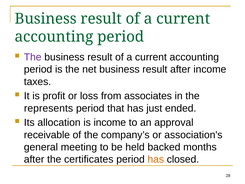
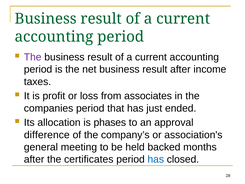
represents: represents -> companies
is income: income -> phases
receivable: receivable -> difference
has at (156, 159) colour: orange -> blue
